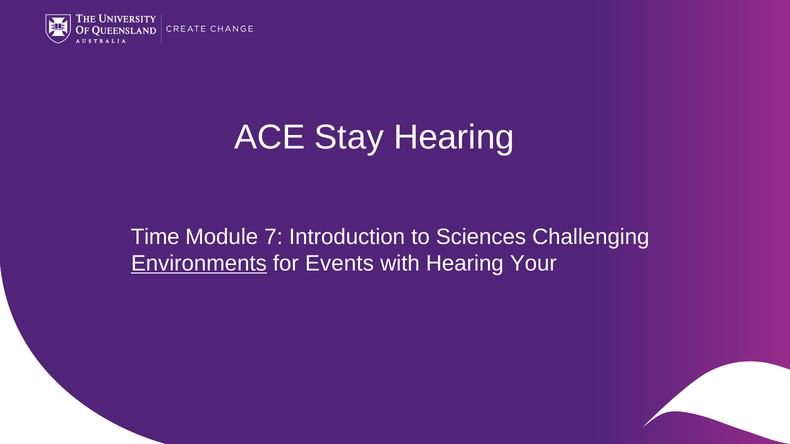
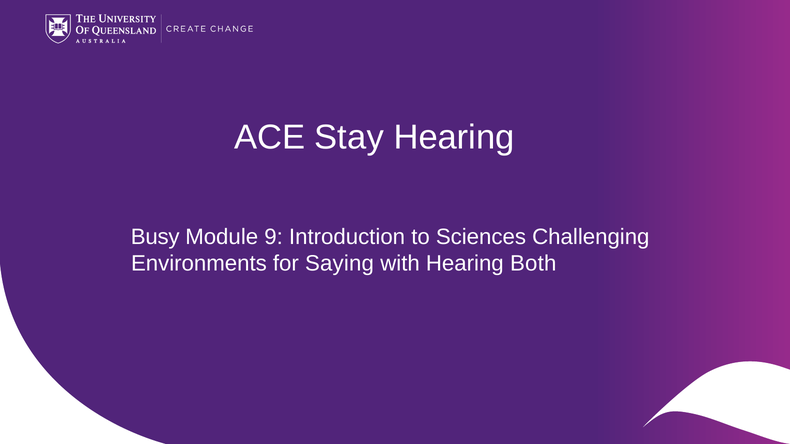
Time: Time -> Busy
7: 7 -> 9
Environments underline: present -> none
Events: Events -> Saying
Your: Your -> Both
